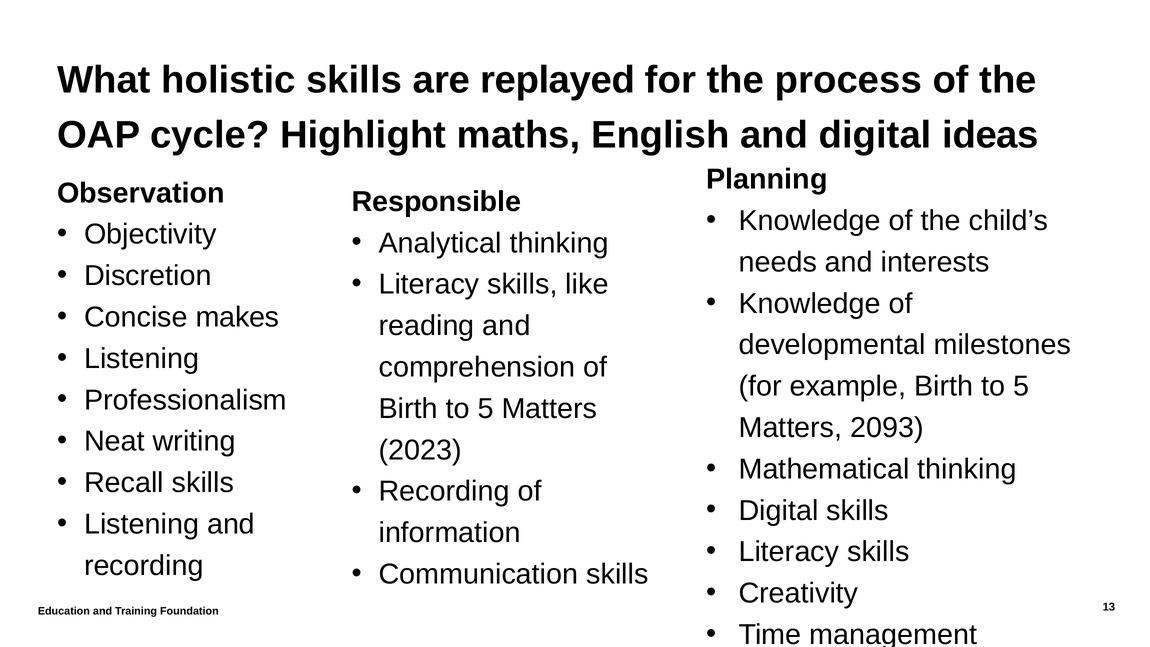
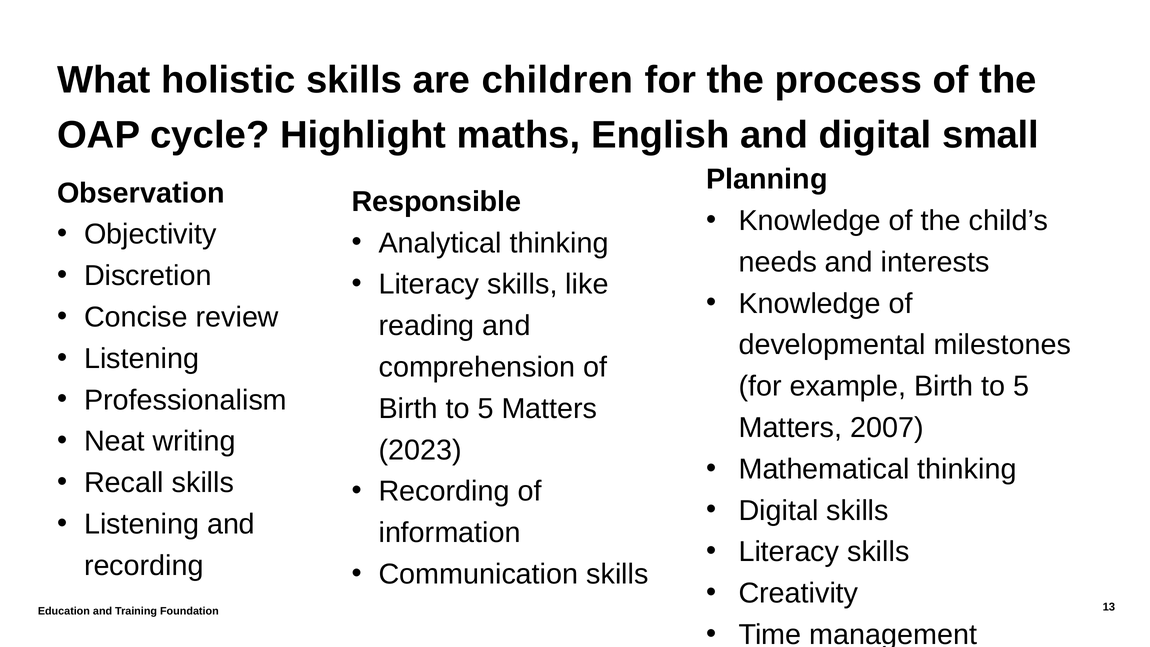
replayed: replayed -> children
ideas: ideas -> small
makes: makes -> review
2093: 2093 -> 2007
